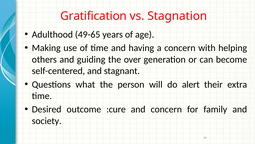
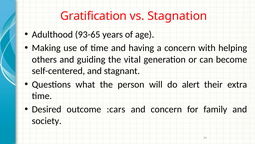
49-65: 49-65 -> 93-65
over: over -> vital
:cure: :cure -> :cars
